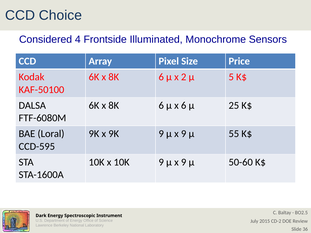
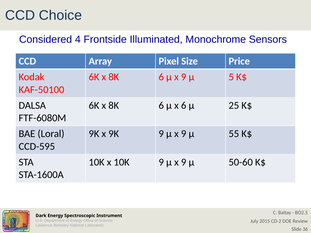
6 μ x 2: 2 -> 9
